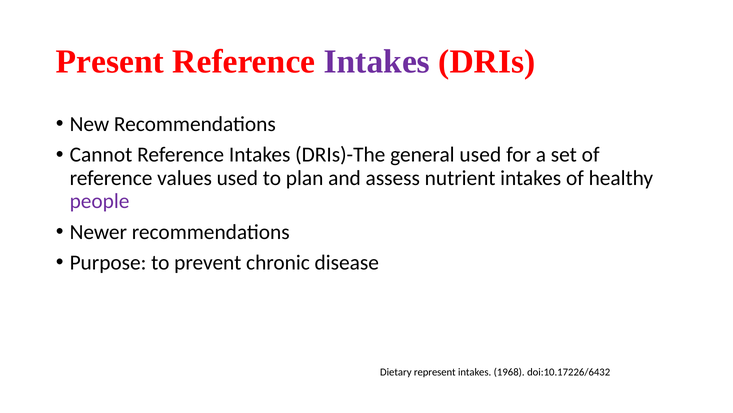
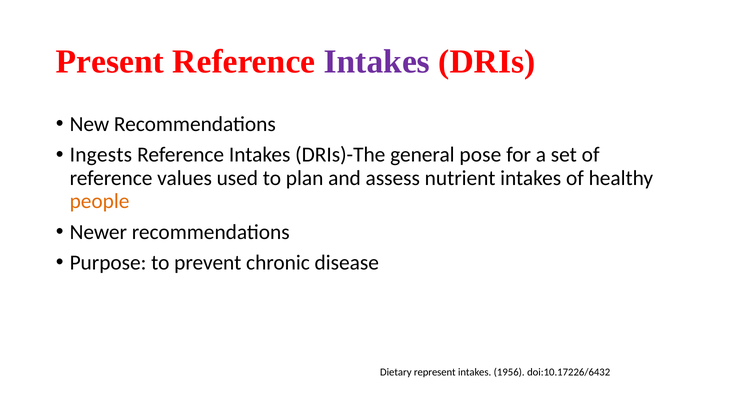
Cannot: Cannot -> Ingests
general used: used -> pose
people colour: purple -> orange
1968: 1968 -> 1956
